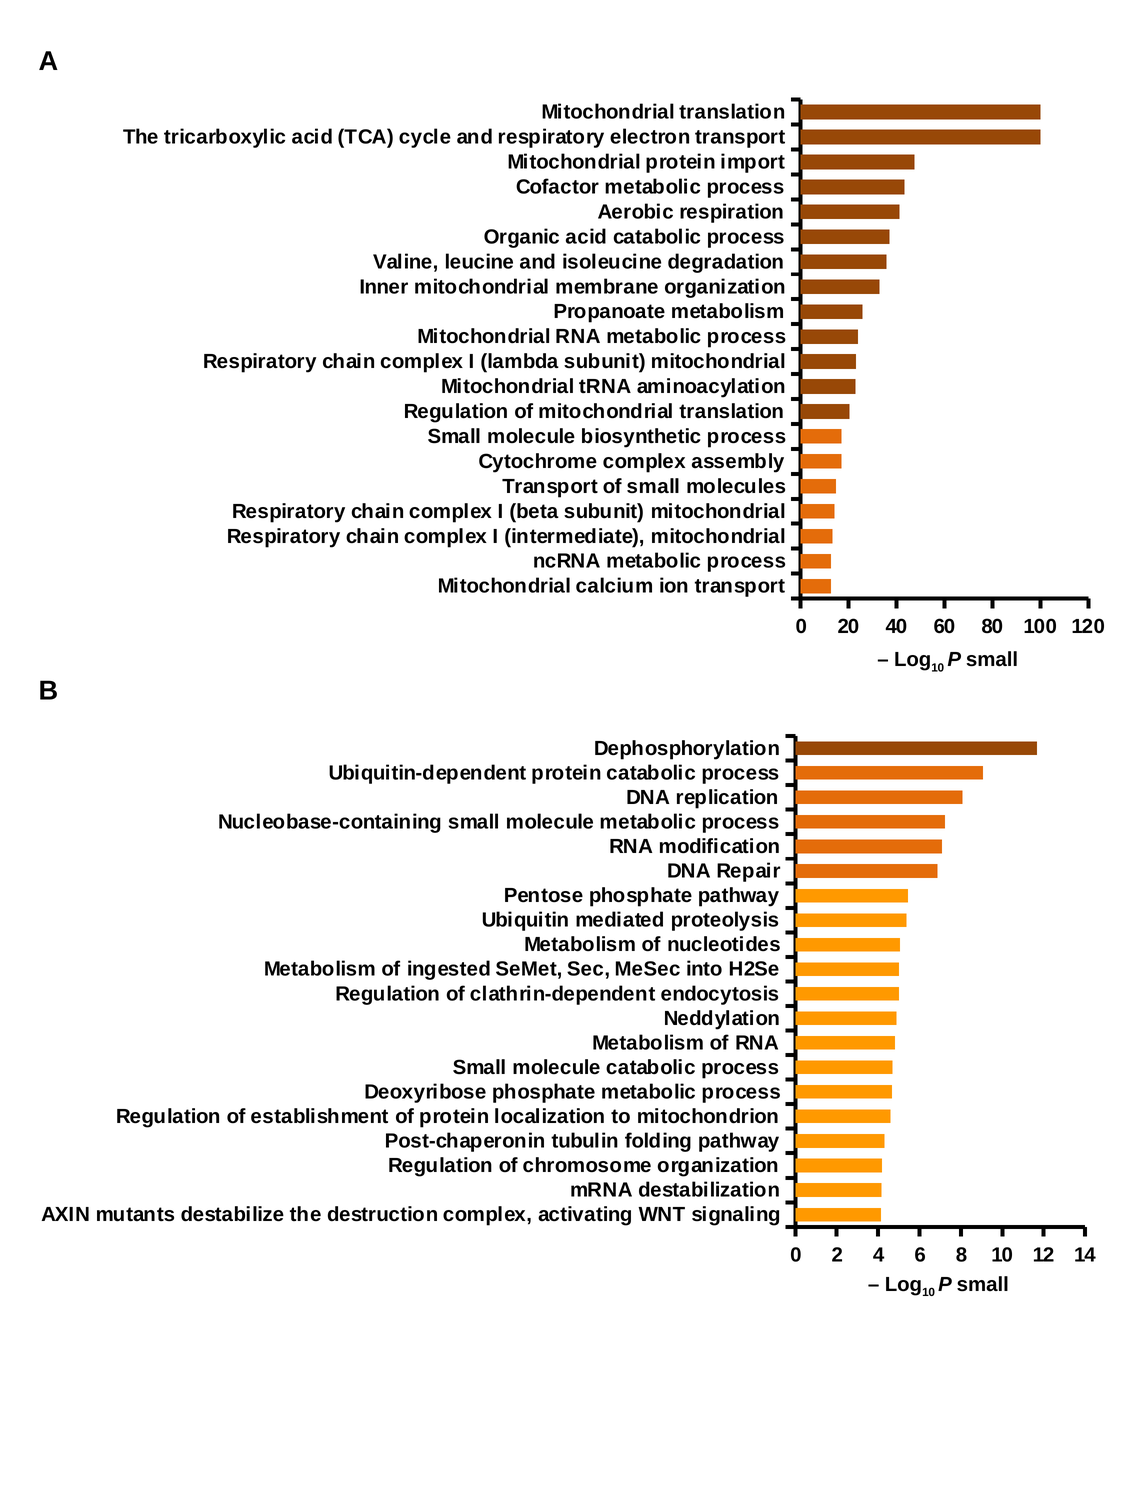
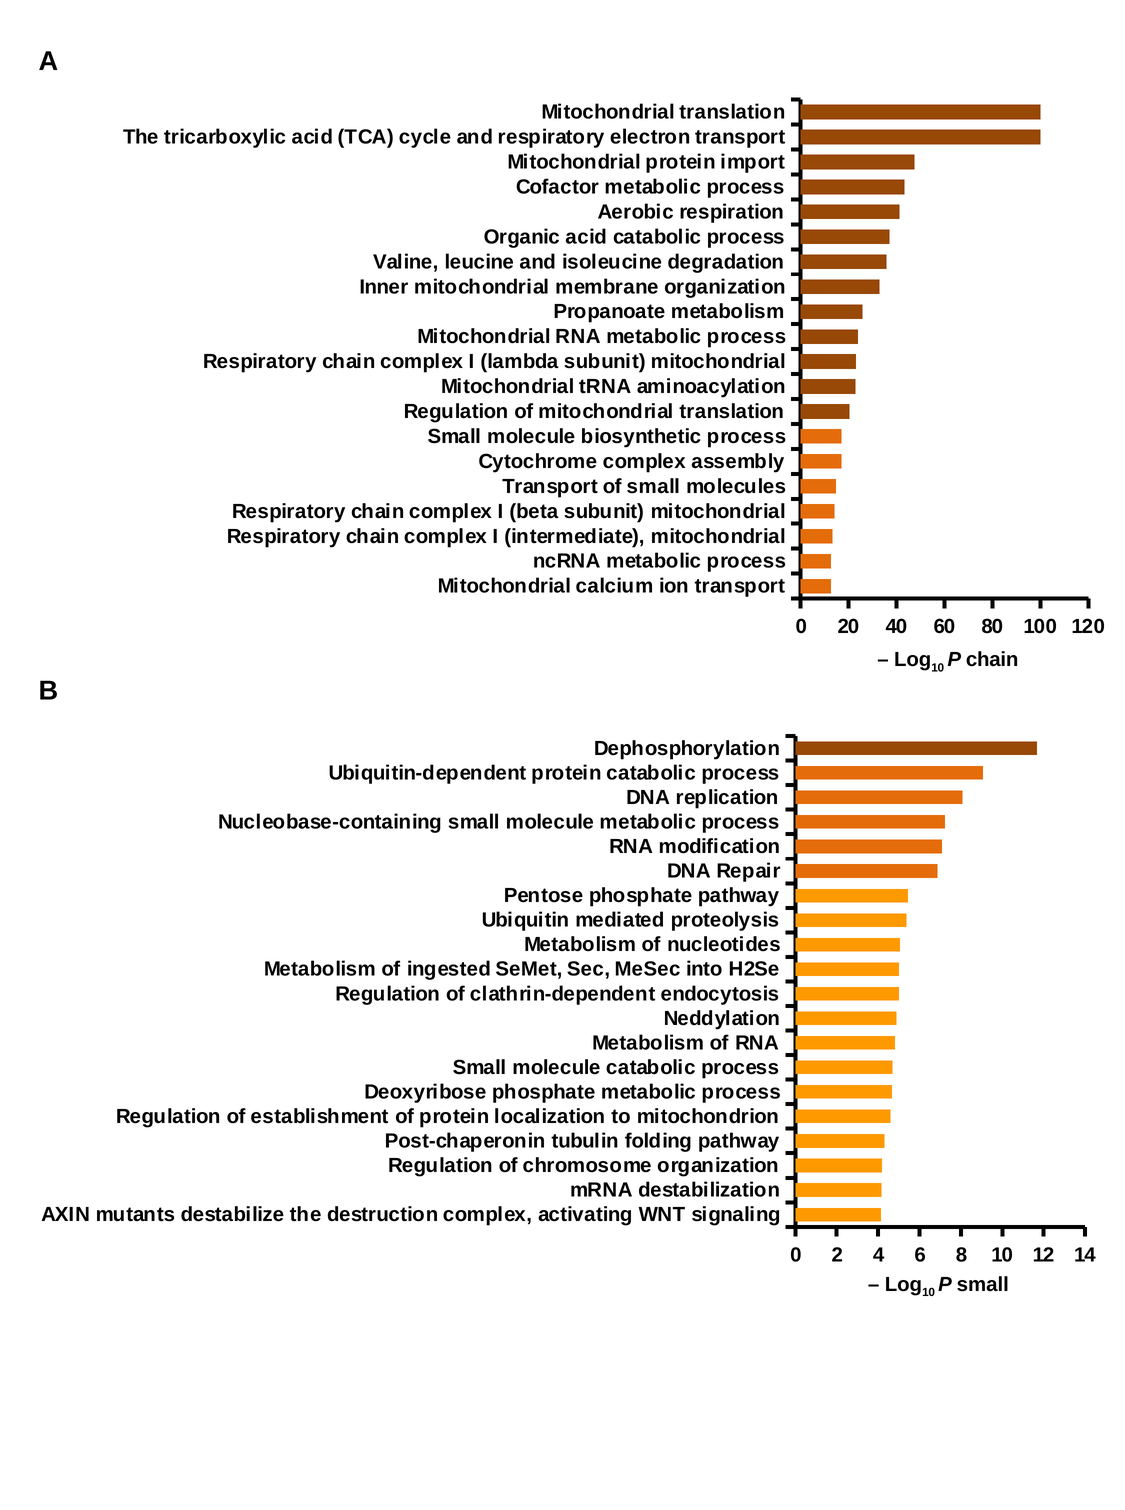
small at (992, 660): small -> chain
